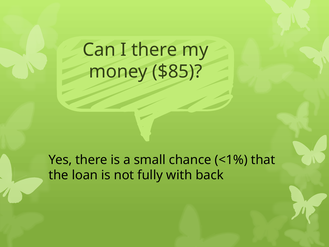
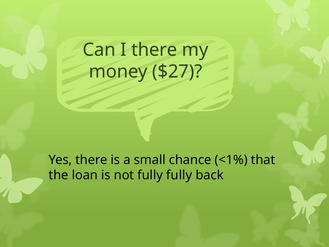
$85: $85 -> $27
fully with: with -> fully
